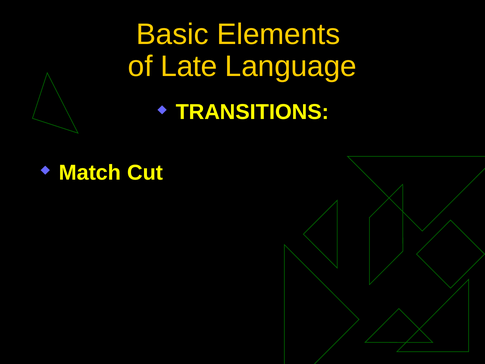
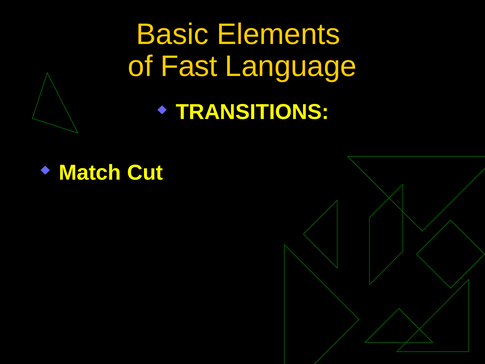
Late: Late -> Fast
